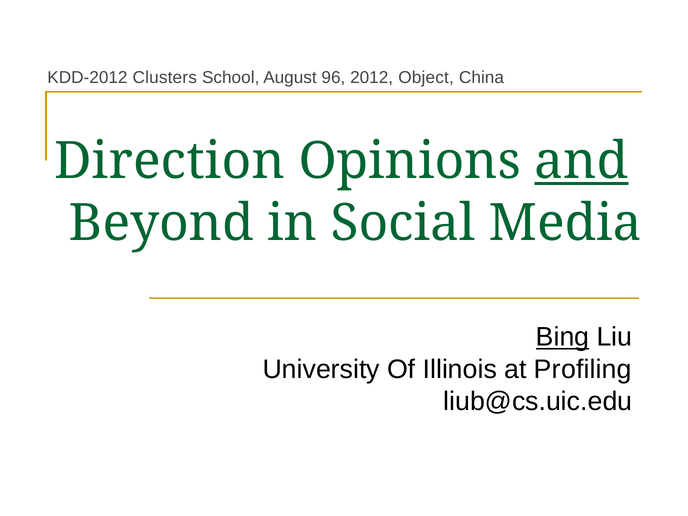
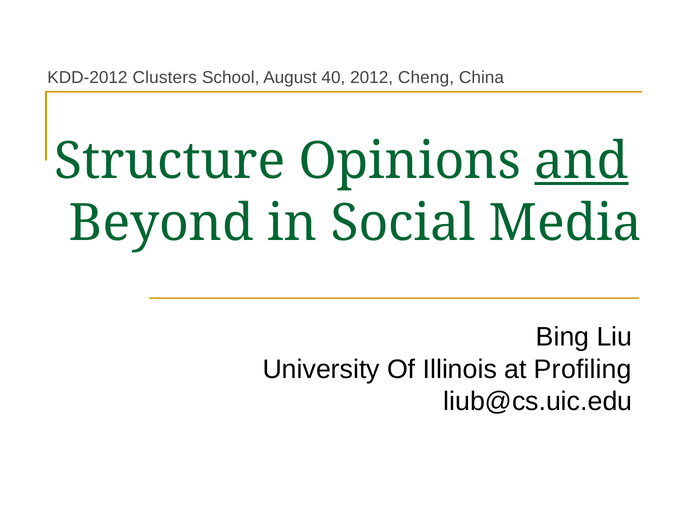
96: 96 -> 40
Object: Object -> Cheng
Direction: Direction -> Structure
Bing underline: present -> none
